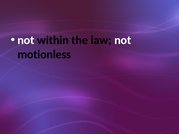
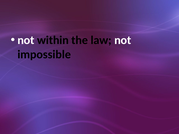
motionless: motionless -> impossible
